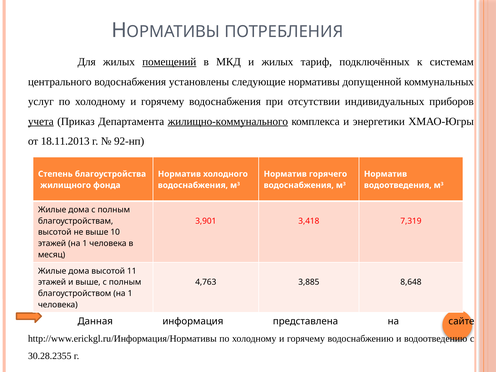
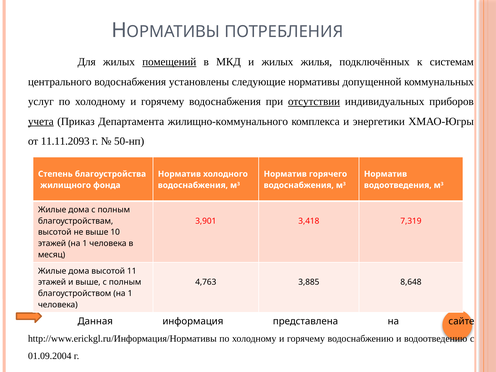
тариф: тариф -> жилья
отсутствии underline: none -> present
жилищно-коммунального underline: present -> none
18.11.2013: 18.11.2013 -> 11.11.2093
92-нп: 92-нп -> 50-нп
30.28.2355: 30.28.2355 -> 01.09.2004
